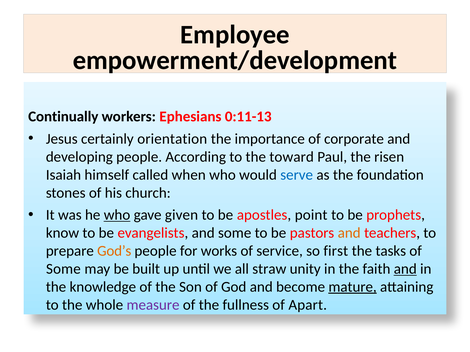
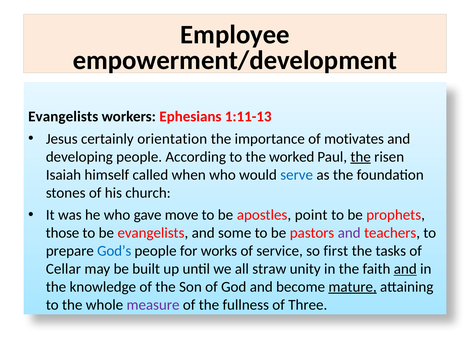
Continually at (63, 117): Continually -> Evangelists
0:11-13: 0:11-13 -> 1:11-13
corporate: corporate -> motivates
toward: toward -> worked
the at (361, 157) underline: none -> present
who at (117, 215) underline: present -> none
given: given -> move
know: know -> those
and at (349, 233) colour: orange -> purple
God’s colour: orange -> blue
Some at (63, 269): Some -> Cellar
Apart: Apart -> Three
